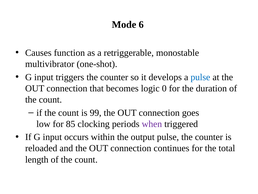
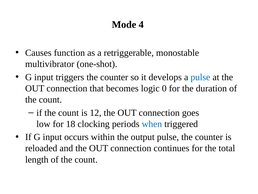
6: 6 -> 4
99: 99 -> 12
85: 85 -> 18
when colour: purple -> blue
